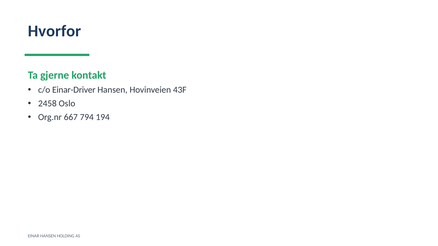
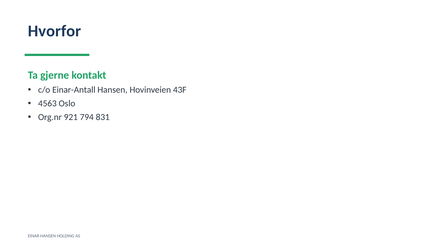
Einar-Driver: Einar-Driver -> Einar-Antall
2458: 2458 -> 4563
667: 667 -> 921
194: 194 -> 831
